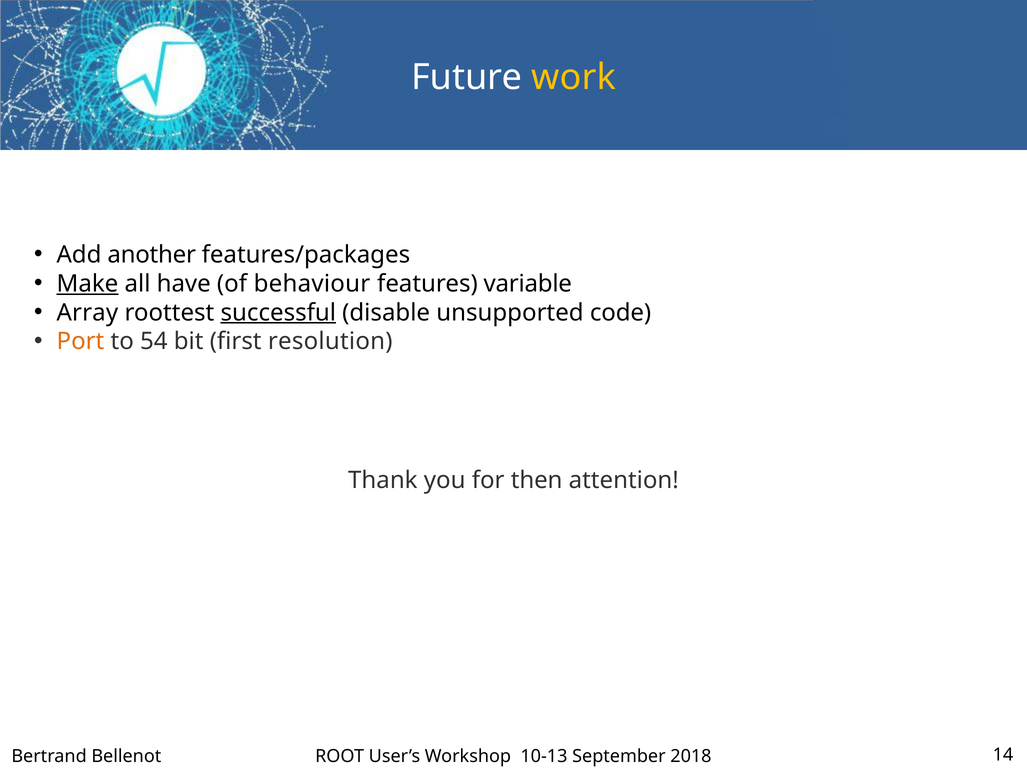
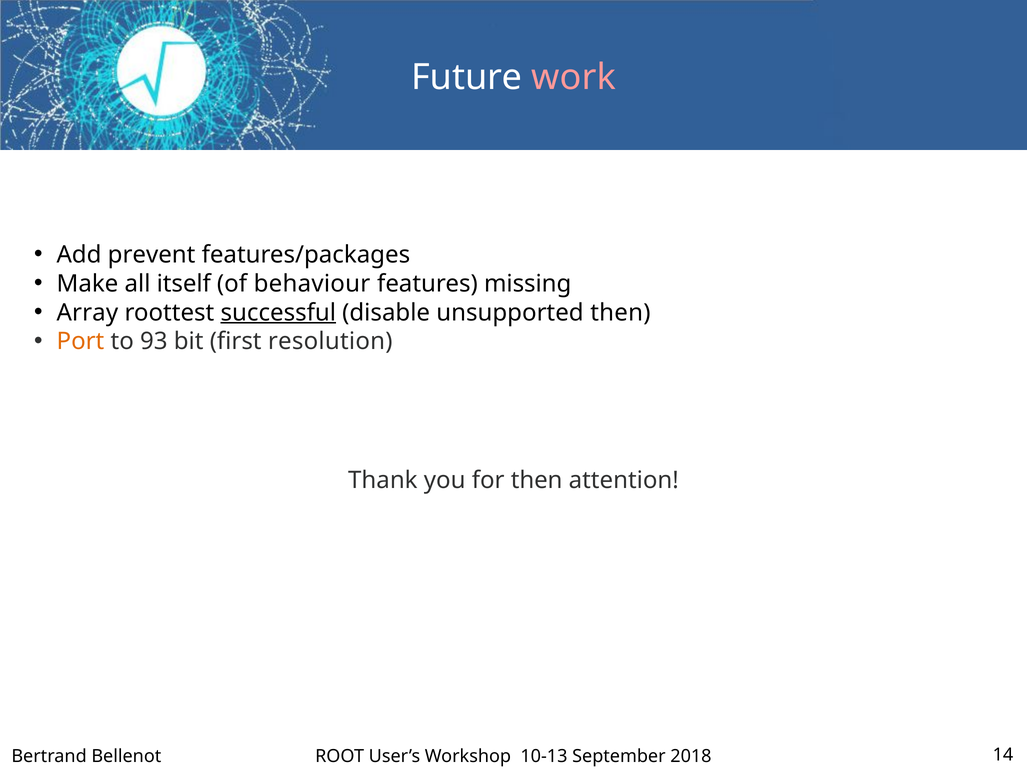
work colour: yellow -> pink
another: another -> prevent
Make underline: present -> none
have: have -> itself
variable: variable -> missing
unsupported code: code -> then
54: 54 -> 93
